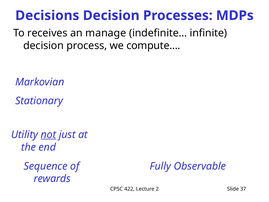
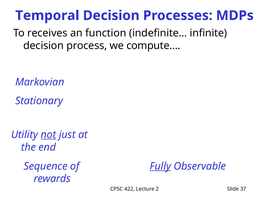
Decisions: Decisions -> Temporal
manage: manage -> function
Fully underline: none -> present
